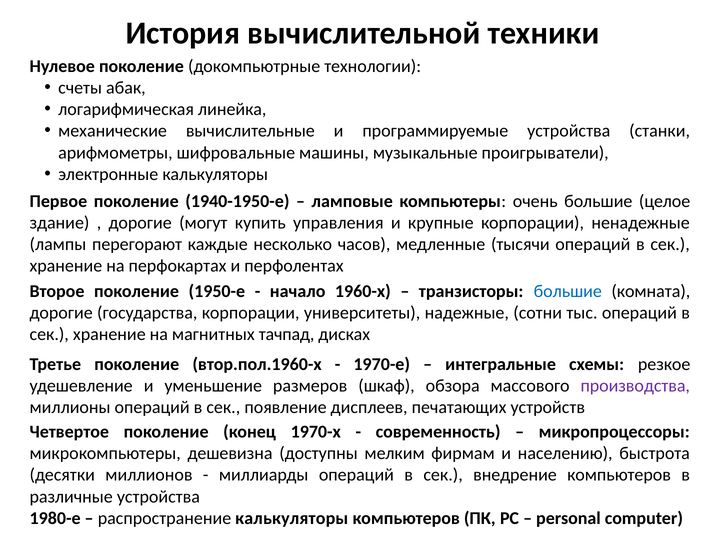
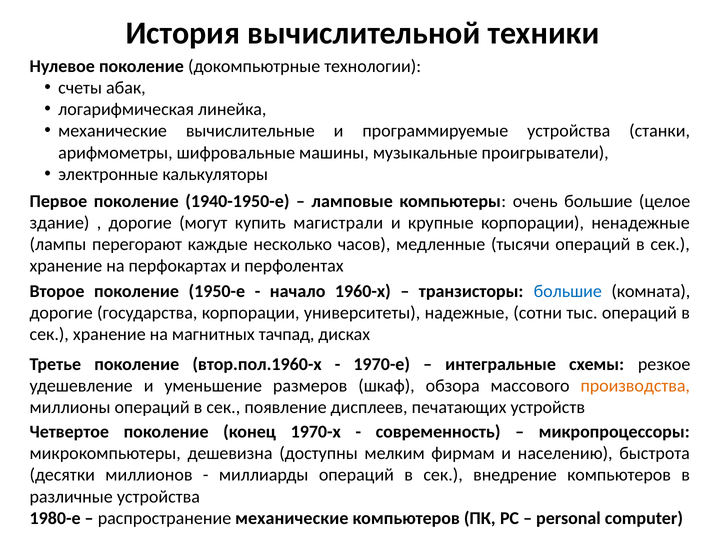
управления: управления -> магистрали
производства colour: purple -> orange
распространение калькуляторы: калькуляторы -> механические
